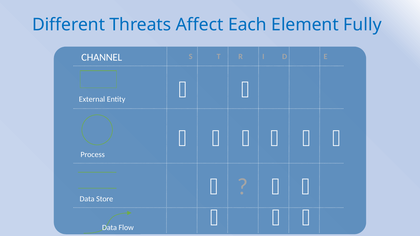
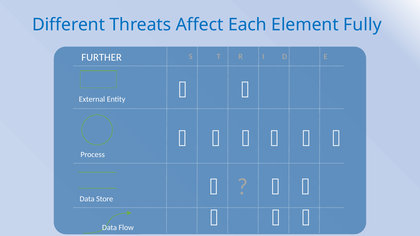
CHANNEL: CHANNEL -> FURTHER
